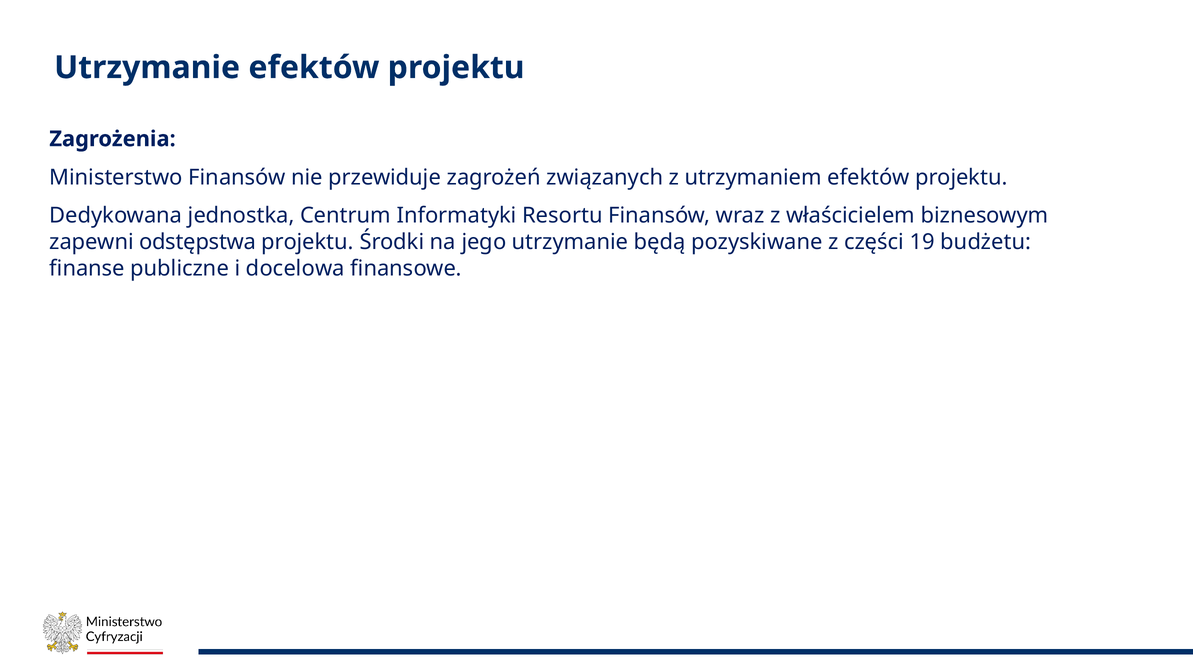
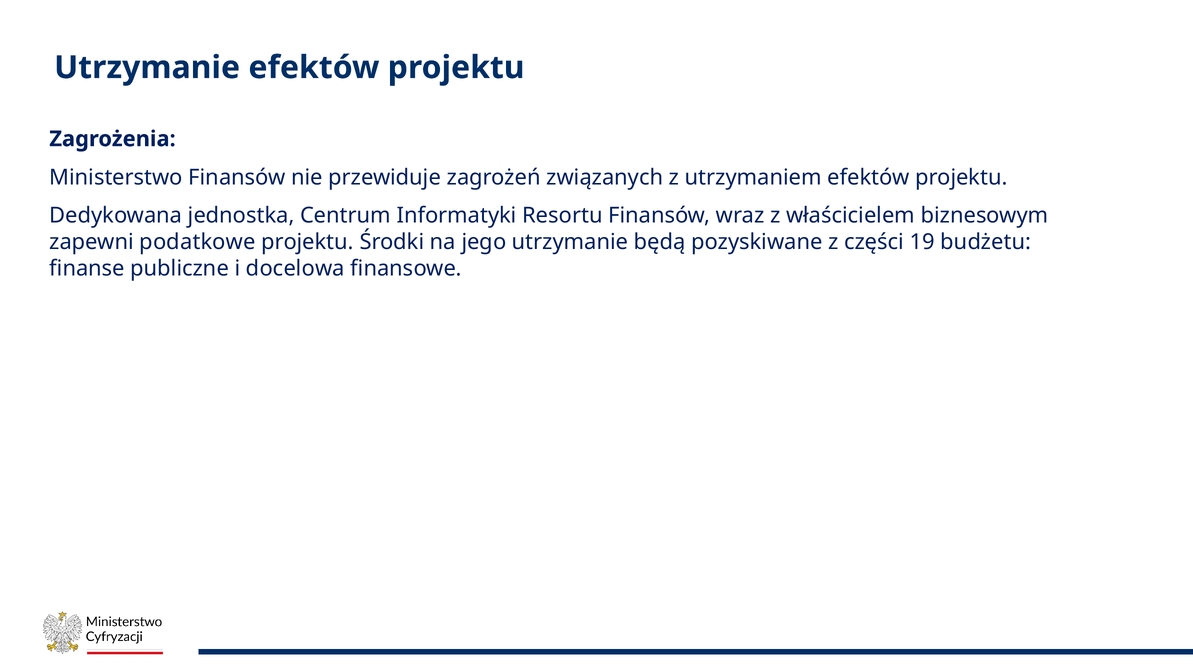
odstępstwa: odstępstwa -> podatkowe
